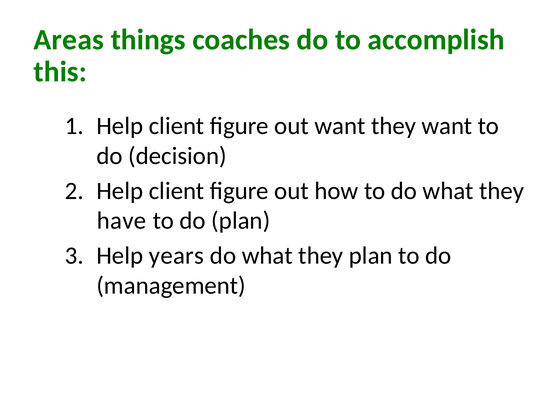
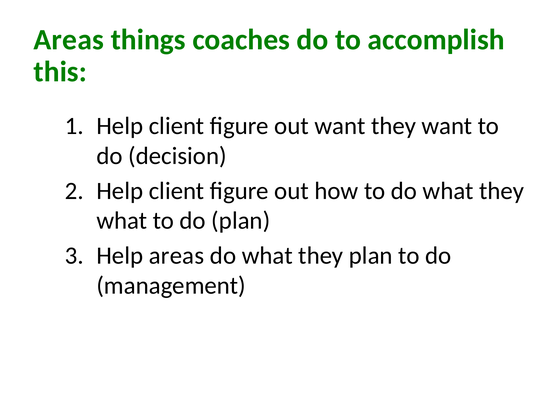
have at (122, 221): have -> what
Help years: years -> areas
